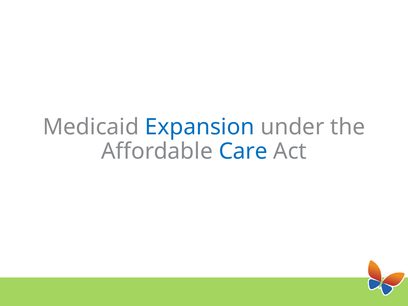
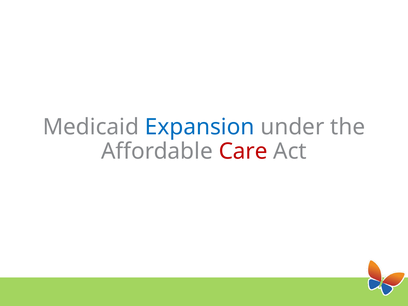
Care colour: blue -> red
